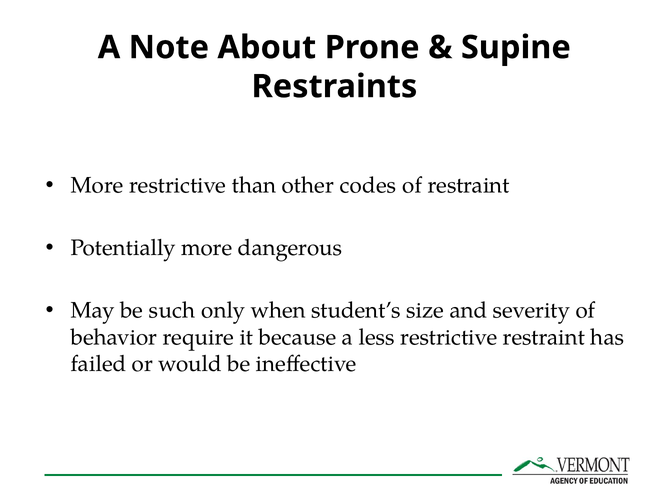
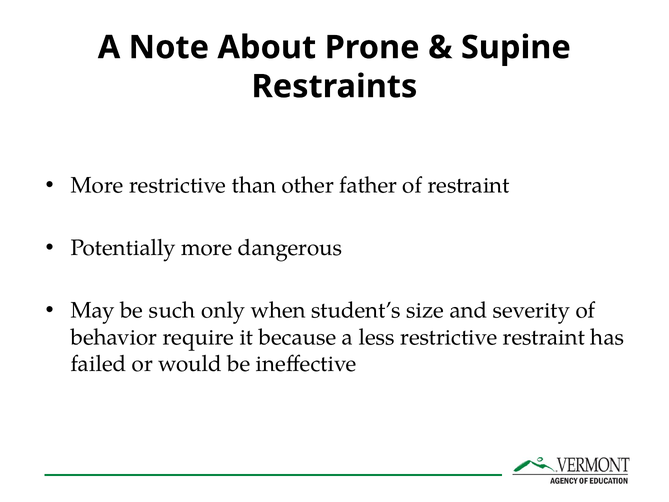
codes: codes -> father
